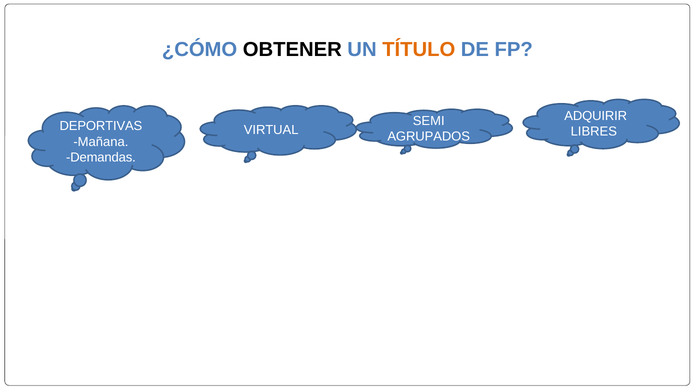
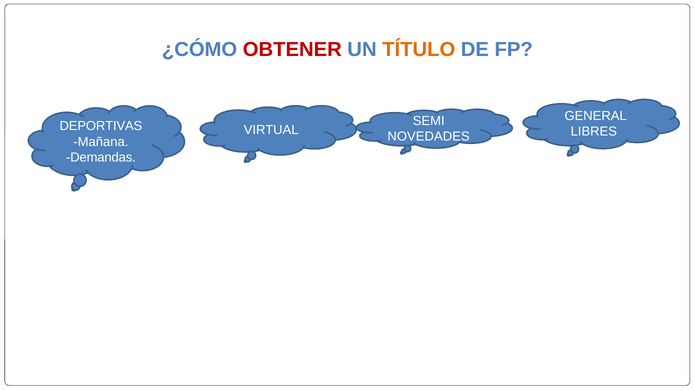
OBTENER colour: black -> red
ADQUIRIR: ADQUIRIR -> GENERAL
AGRUPADOS: AGRUPADOS -> NOVEDADES
